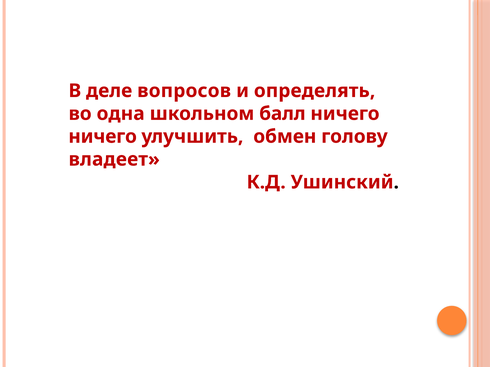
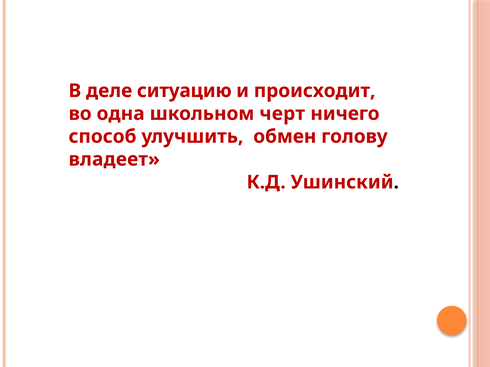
вопросов: вопросов -> ситуацию
определять: определять -> происходит
балл: балл -> черт
ничего at (103, 137): ничего -> способ
